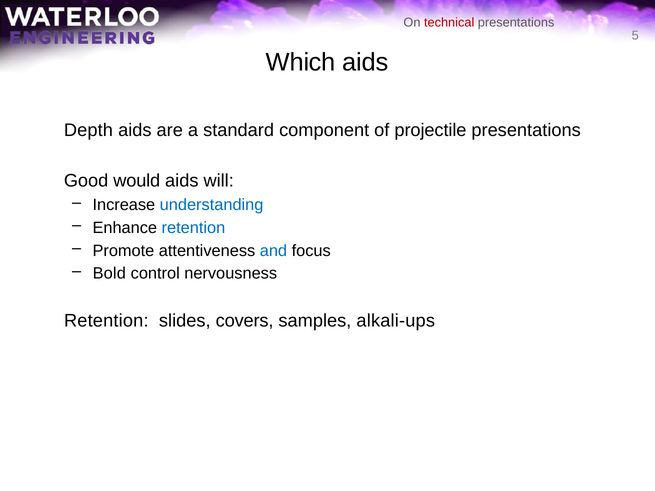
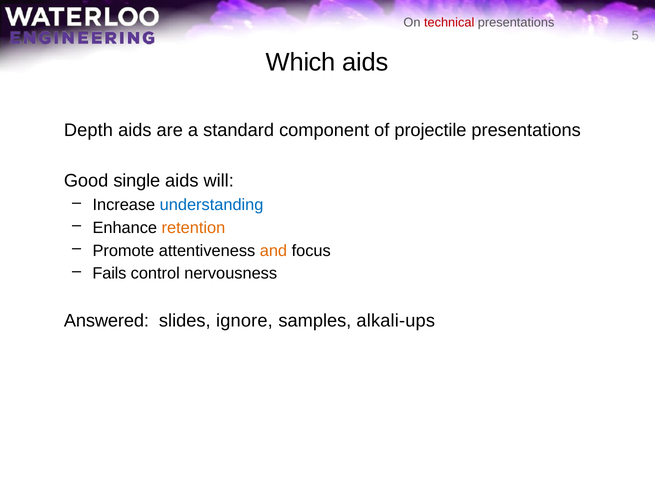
would: would -> single
retention at (193, 228) colour: blue -> orange
and colour: blue -> orange
Bold: Bold -> Fails
Retention at (106, 321): Retention -> Answered
covers: covers -> ignore
